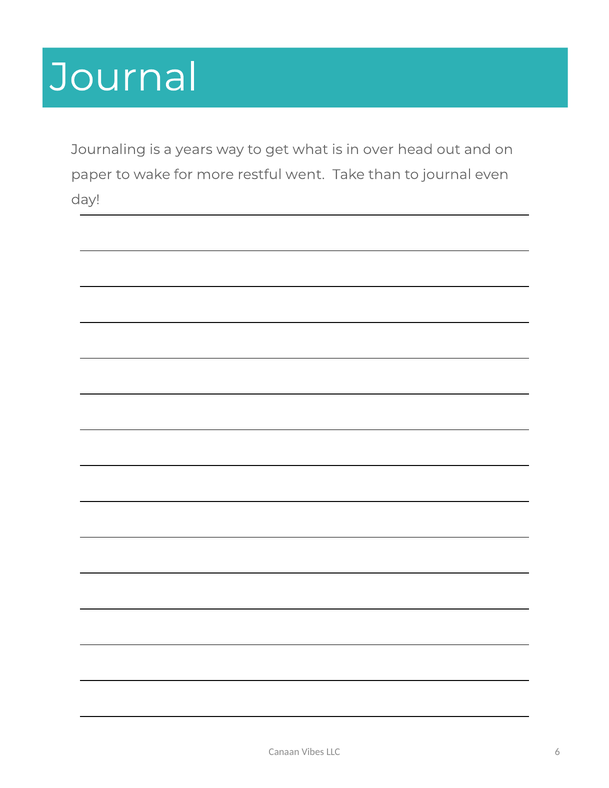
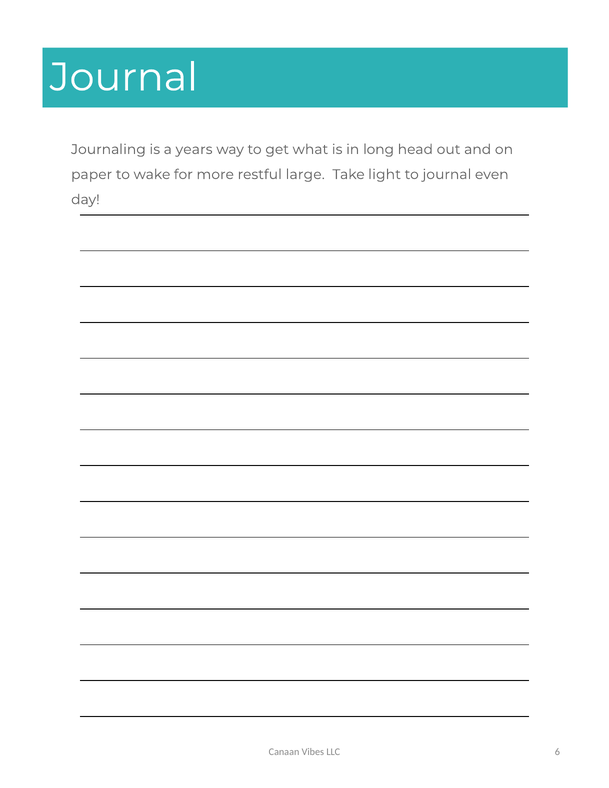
over: over -> long
went: went -> large
than: than -> light
